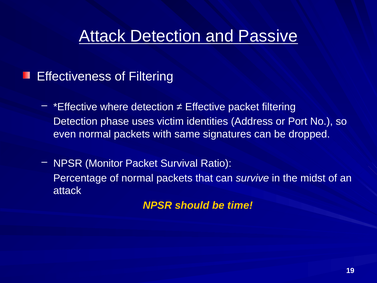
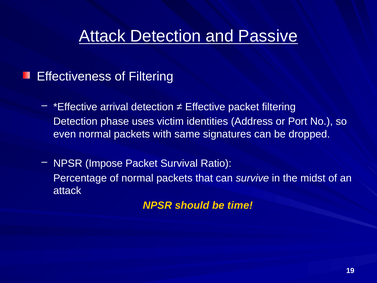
where: where -> arrival
Monitor: Monitor -> Impose
